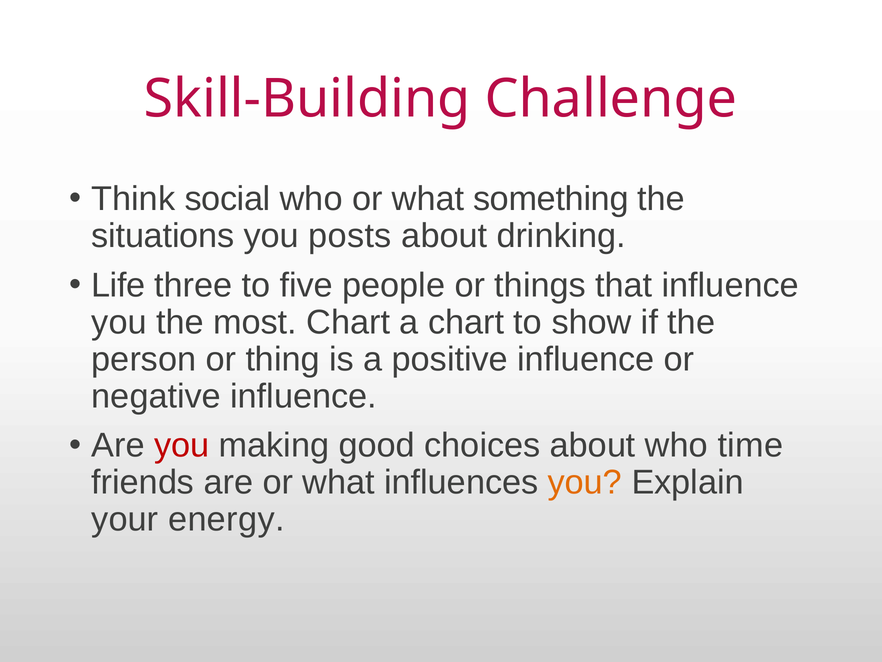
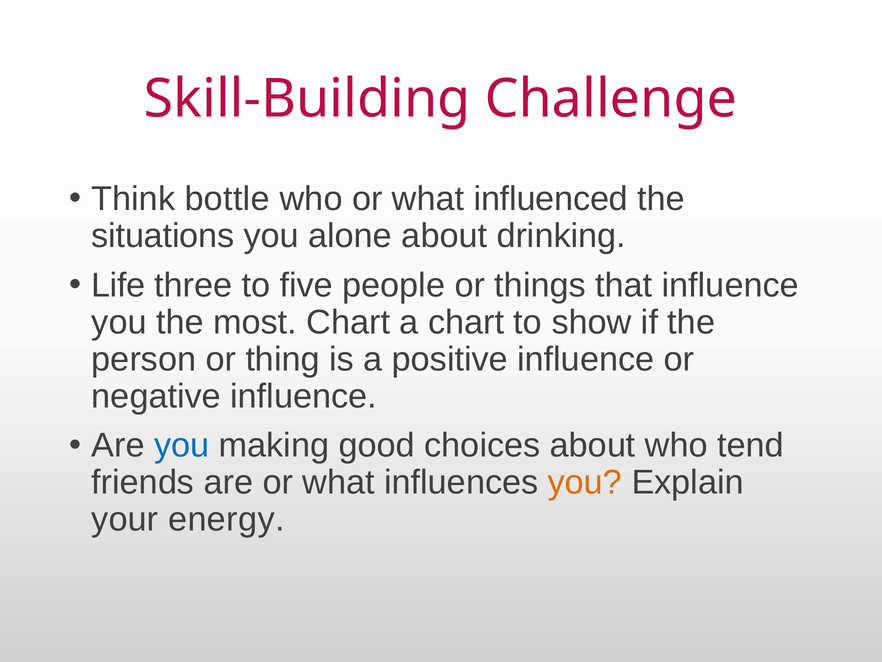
social: social -> bottle
something: something -> influenced
posts: posts -> alone
you at (182, 445) colour: red -> blue
time: time -> tend
